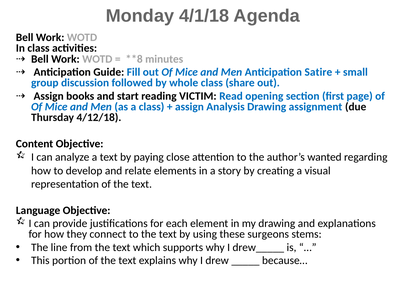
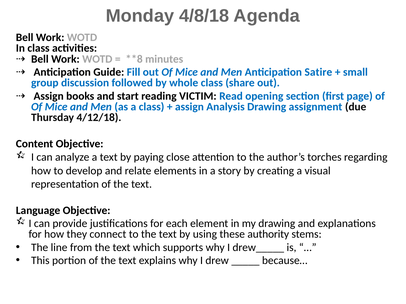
4/1/18: 4/1/18 -> 4/8/18
wanted: wanted -> torches
surgeons: surgeons -> authority
